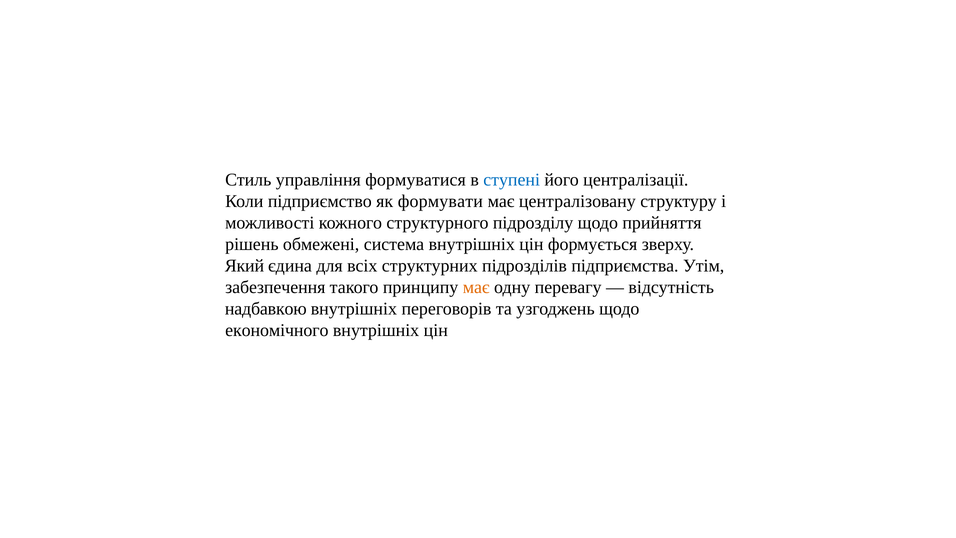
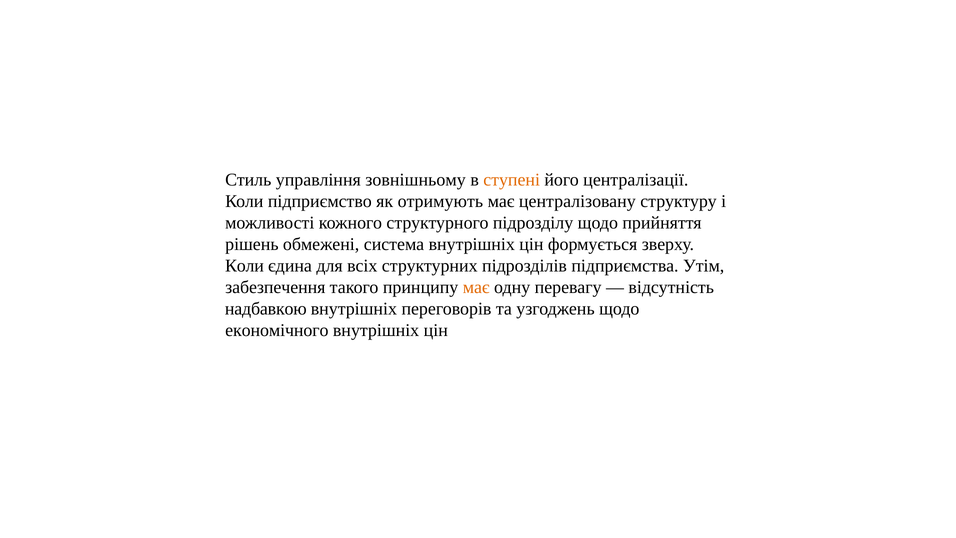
формуватися: формуватися -> зовнішньому
ступені colour: blue -> orange
формувати: формувати -> отримують
Який at (244, 266): Який -> Коли
